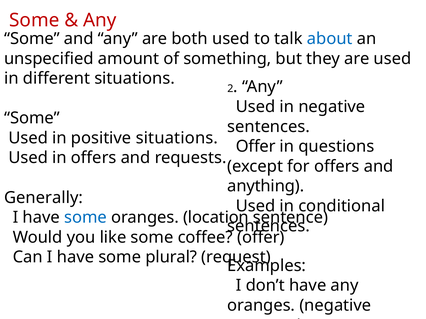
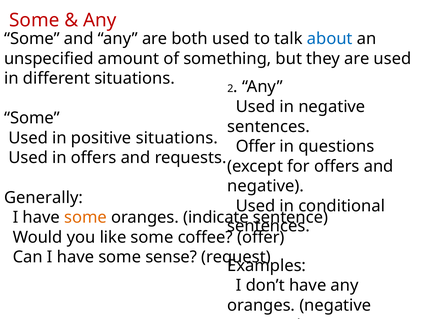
anything at (266, 186): anything -> negative
some at (86, 218) colour: blue -> orange
location: location -> indicate
plural: plural -> sense
